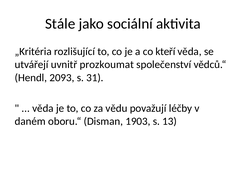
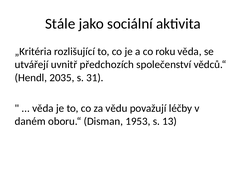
kteří: kteří -> roku
prozkoumat: prozkoumat -> předchozích
2093: 2093 -> 2035
1903: 1903 -> 1953
